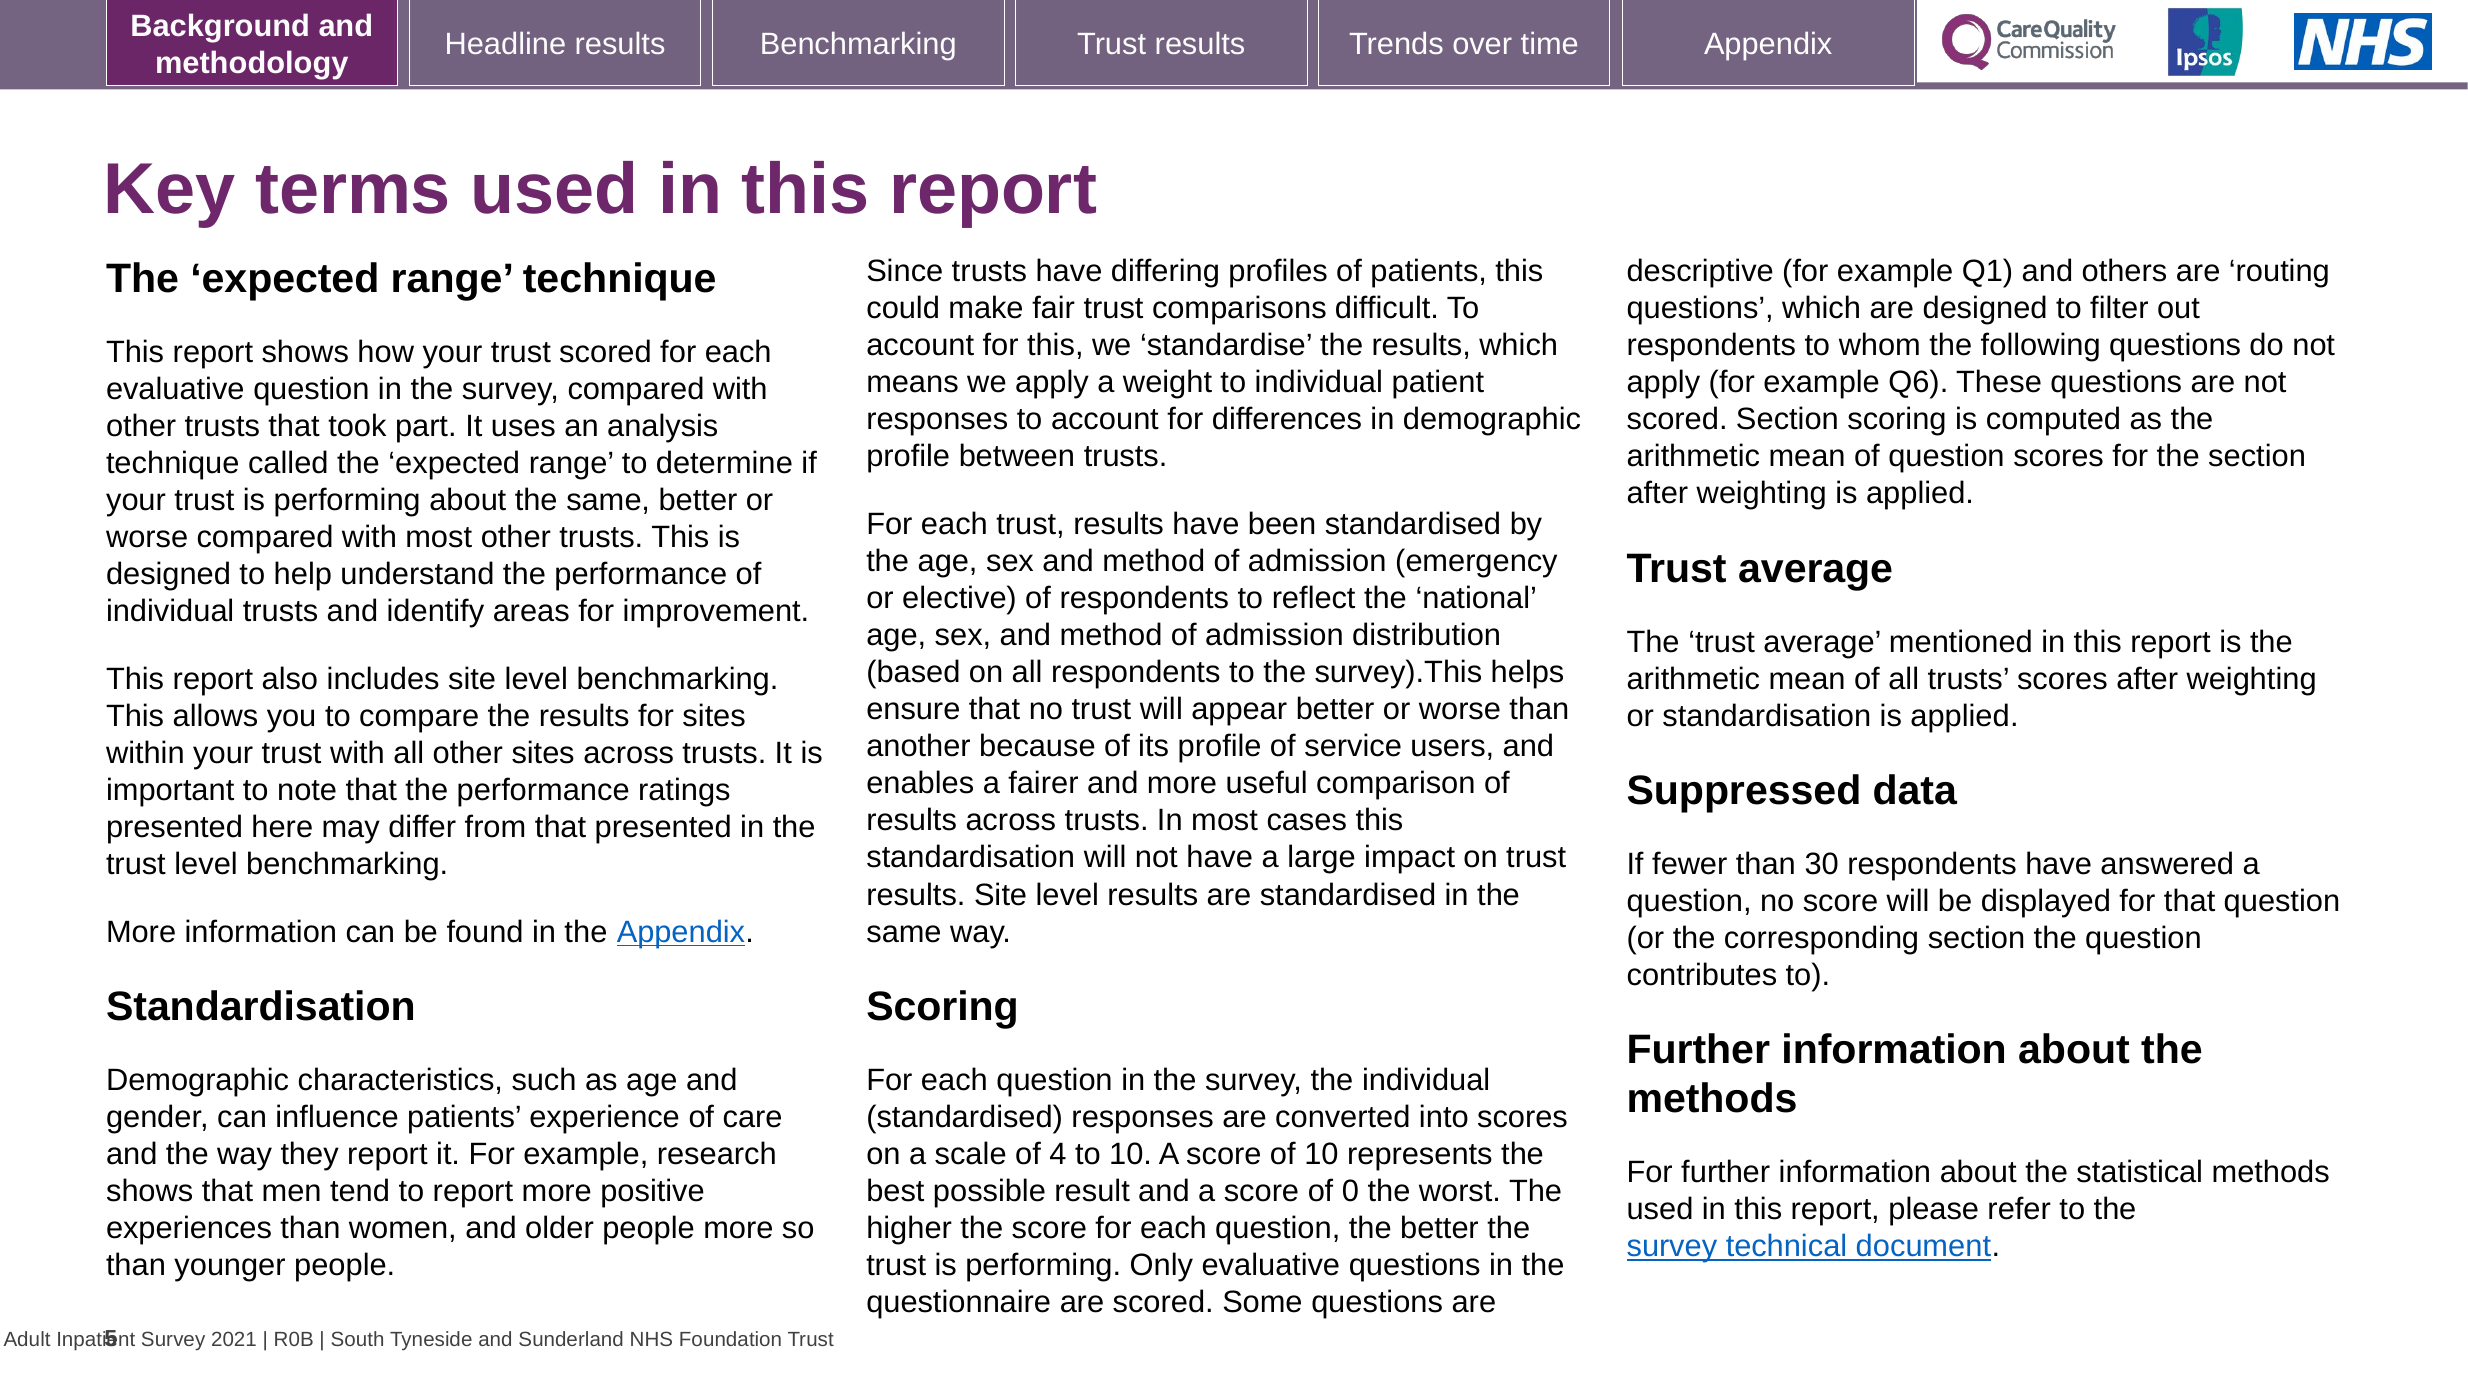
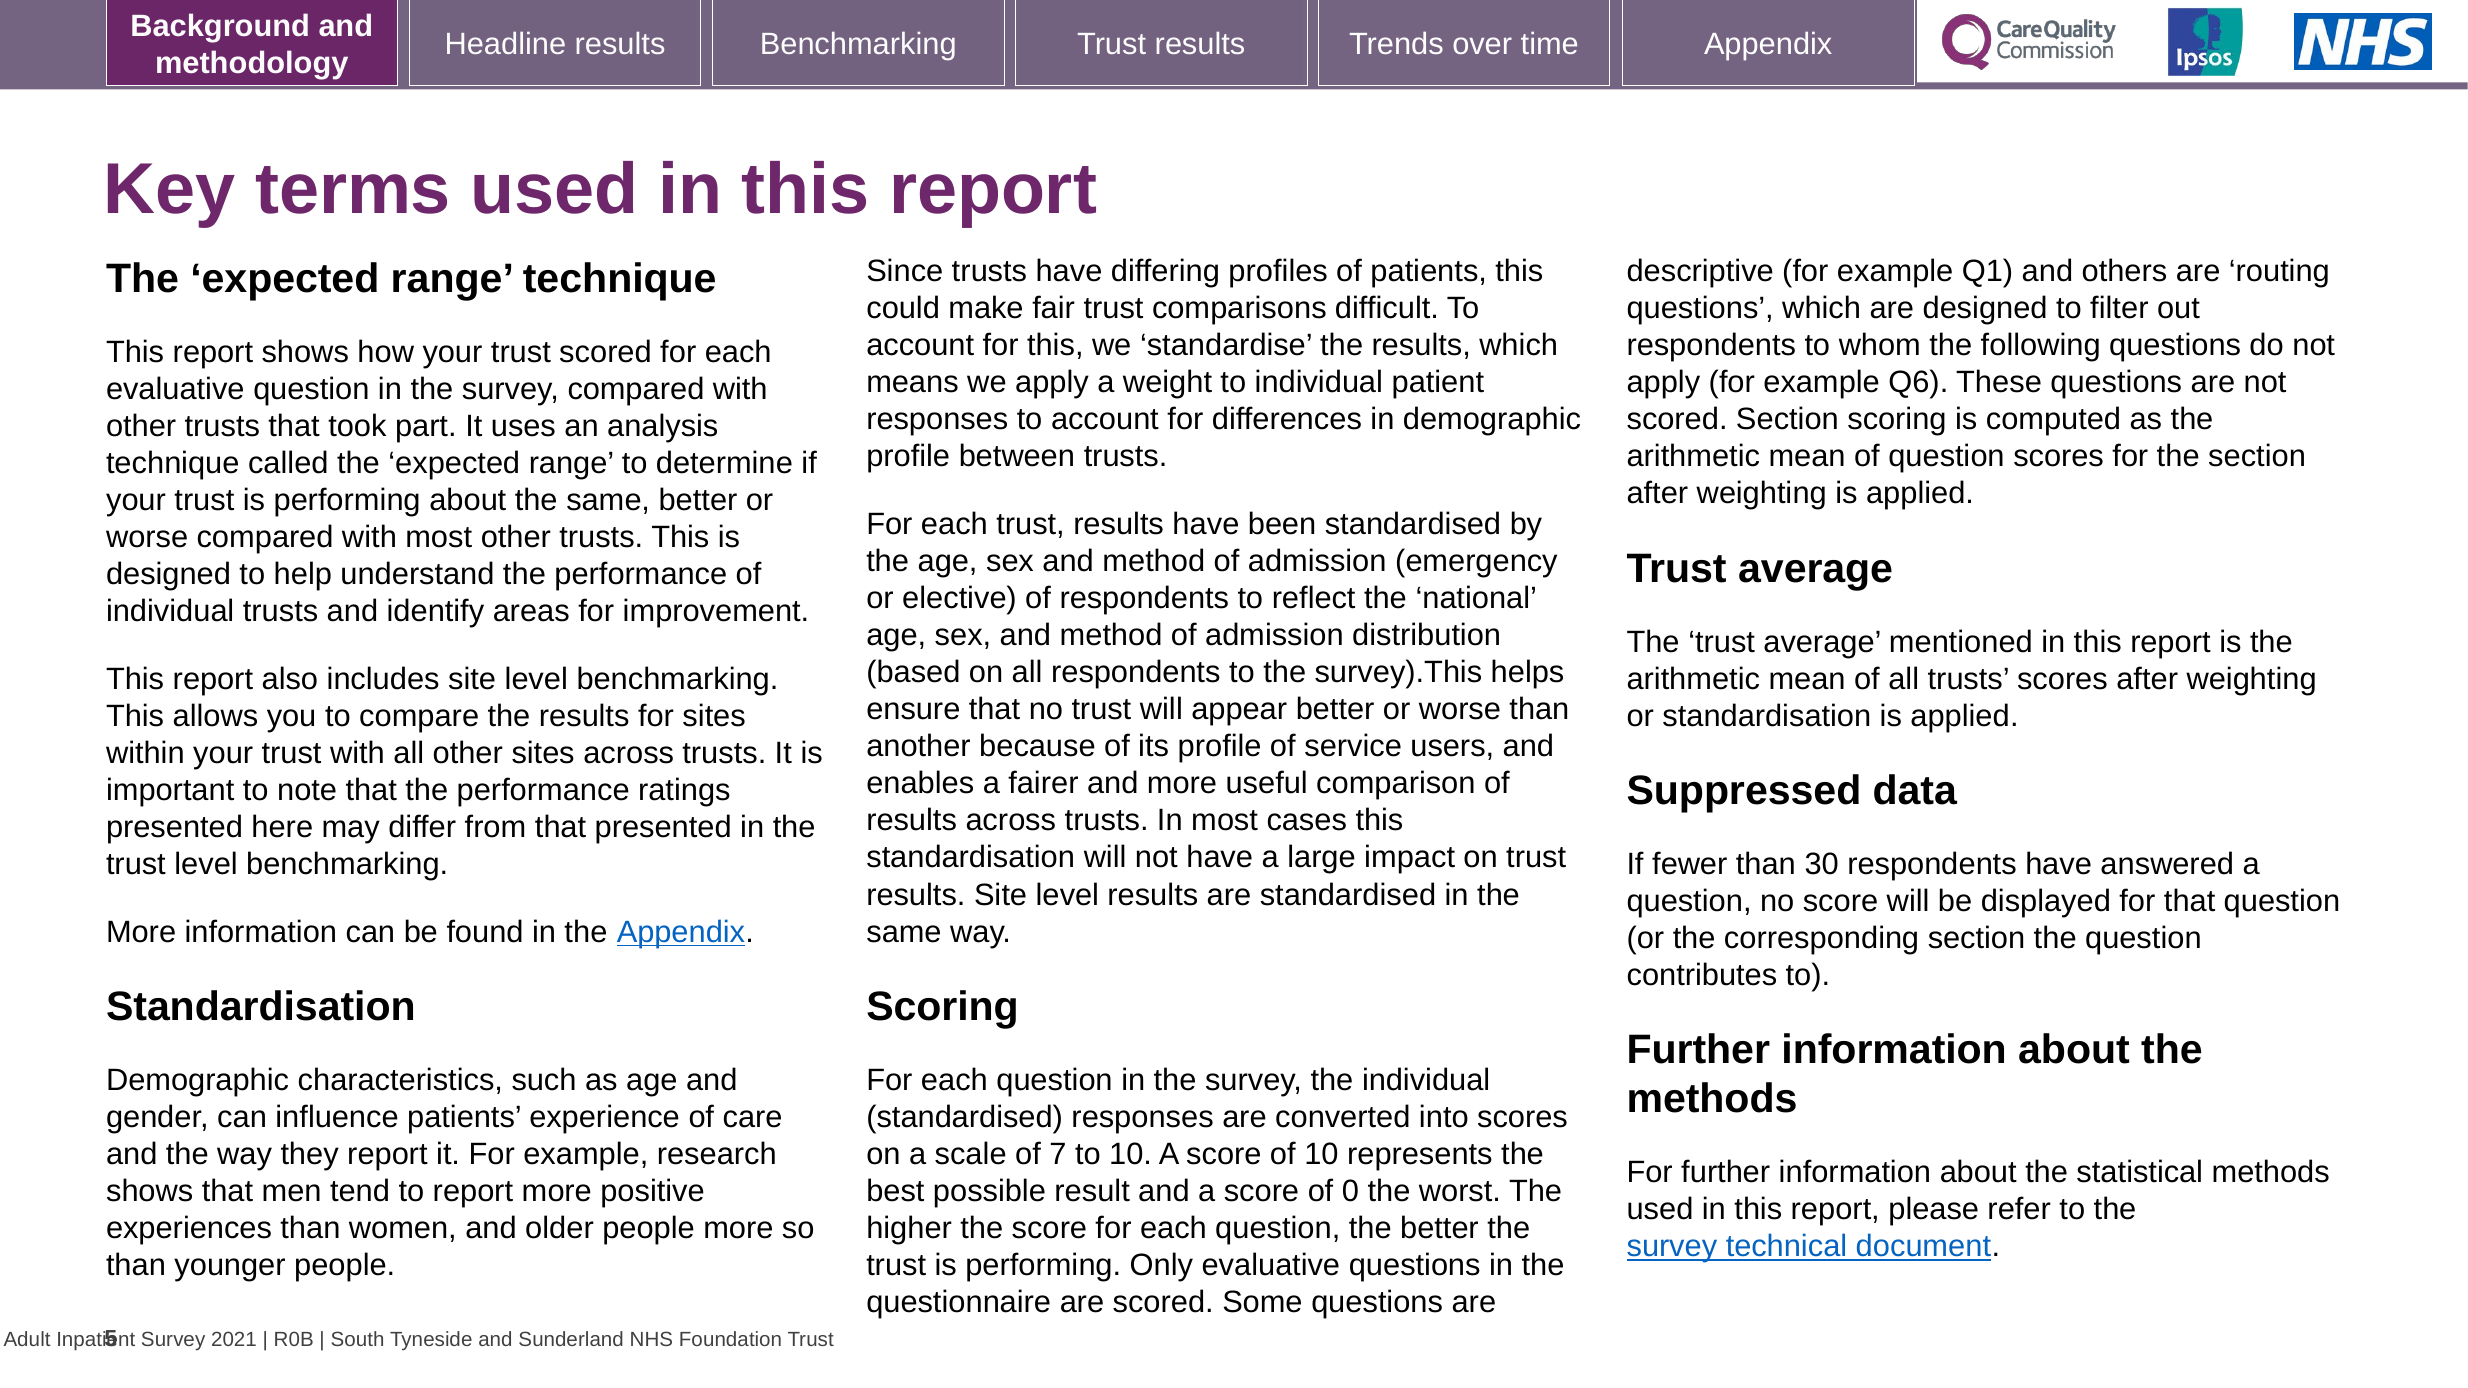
4: 4 -> 7
